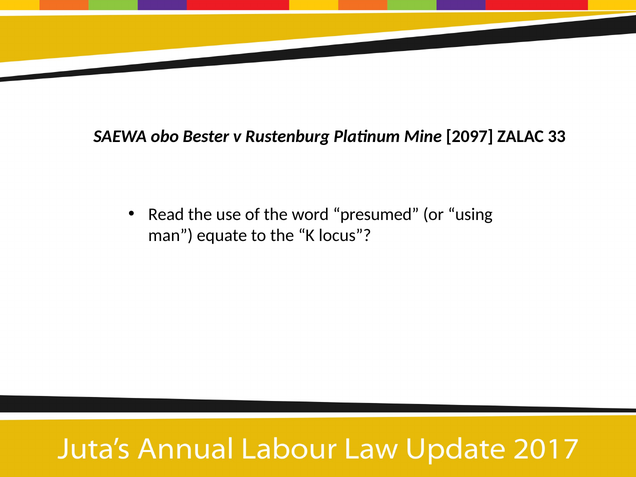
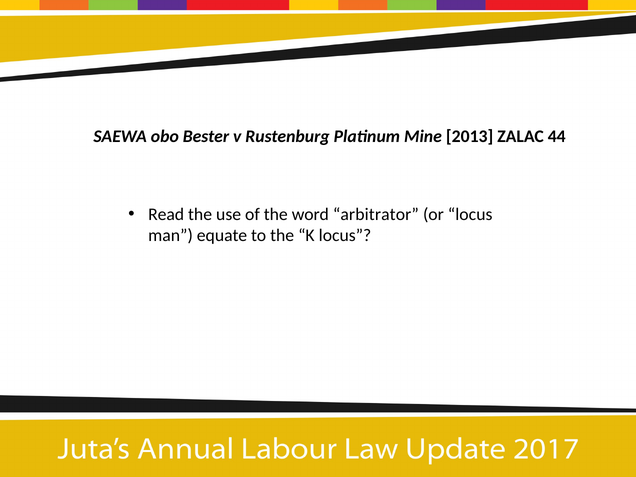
2097: 2097 -> 2013
33: 33 -> 44
presumed: presumed -> arbitrator
or using: using -> locus
